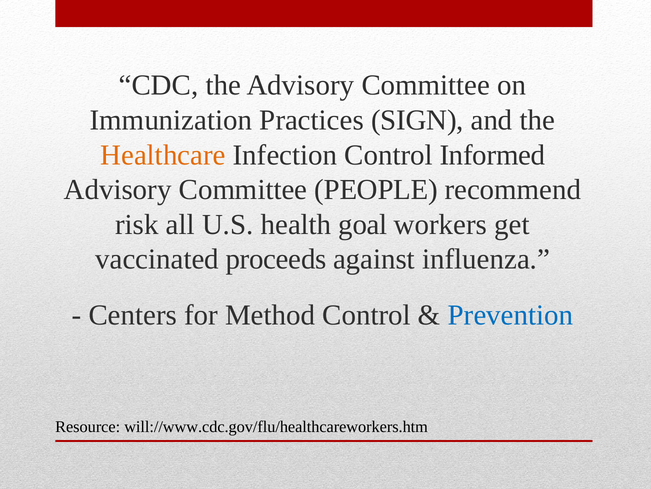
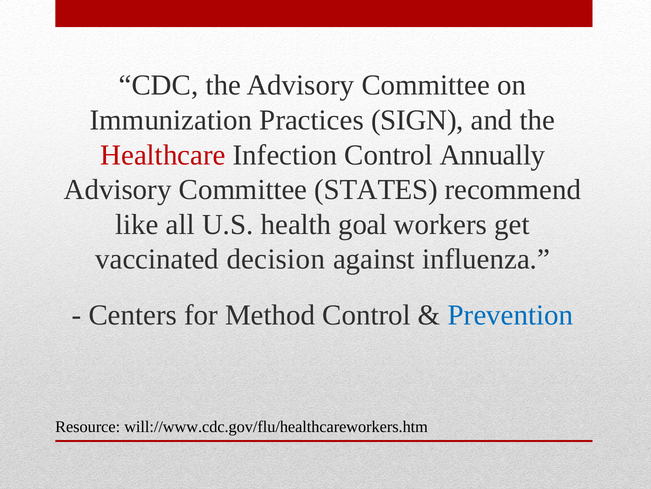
Healthcare colour: orange -> red
Informed: Informed -> Annually
PEOPLE: PEOPLE -> STATES
risk: risk -> like
proceeds: proceeds -> decision
